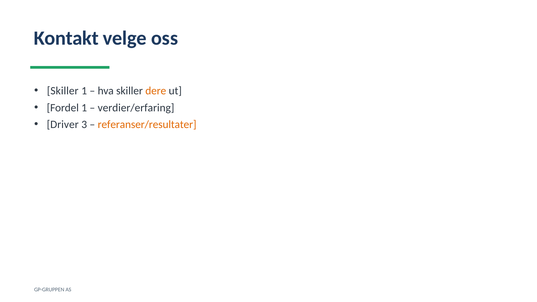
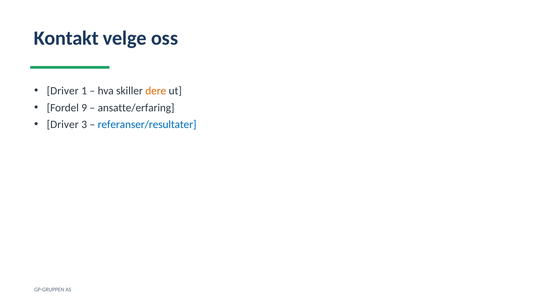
Skiller at (63, 91): Skiller -> Driver
Fordel 1: 1 -> 9
verdier/erfaring: verdier/erfaring -> ansatte/erfaring
referanser/resultater colour: orange -> blue
